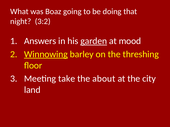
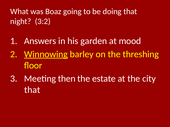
garden underline: present -> none
take: take -> then
about: about -> estate
land at (32, 90): land -> that
